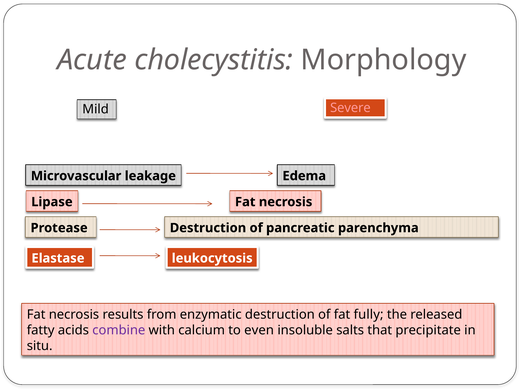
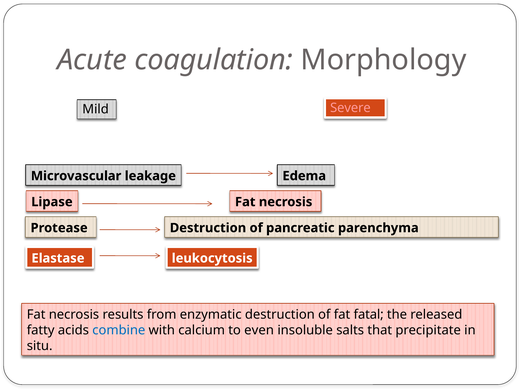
cholecystitis: cholecystitis -> coagulation
fully: fully -> fatal
combine colour: purple -> blue
